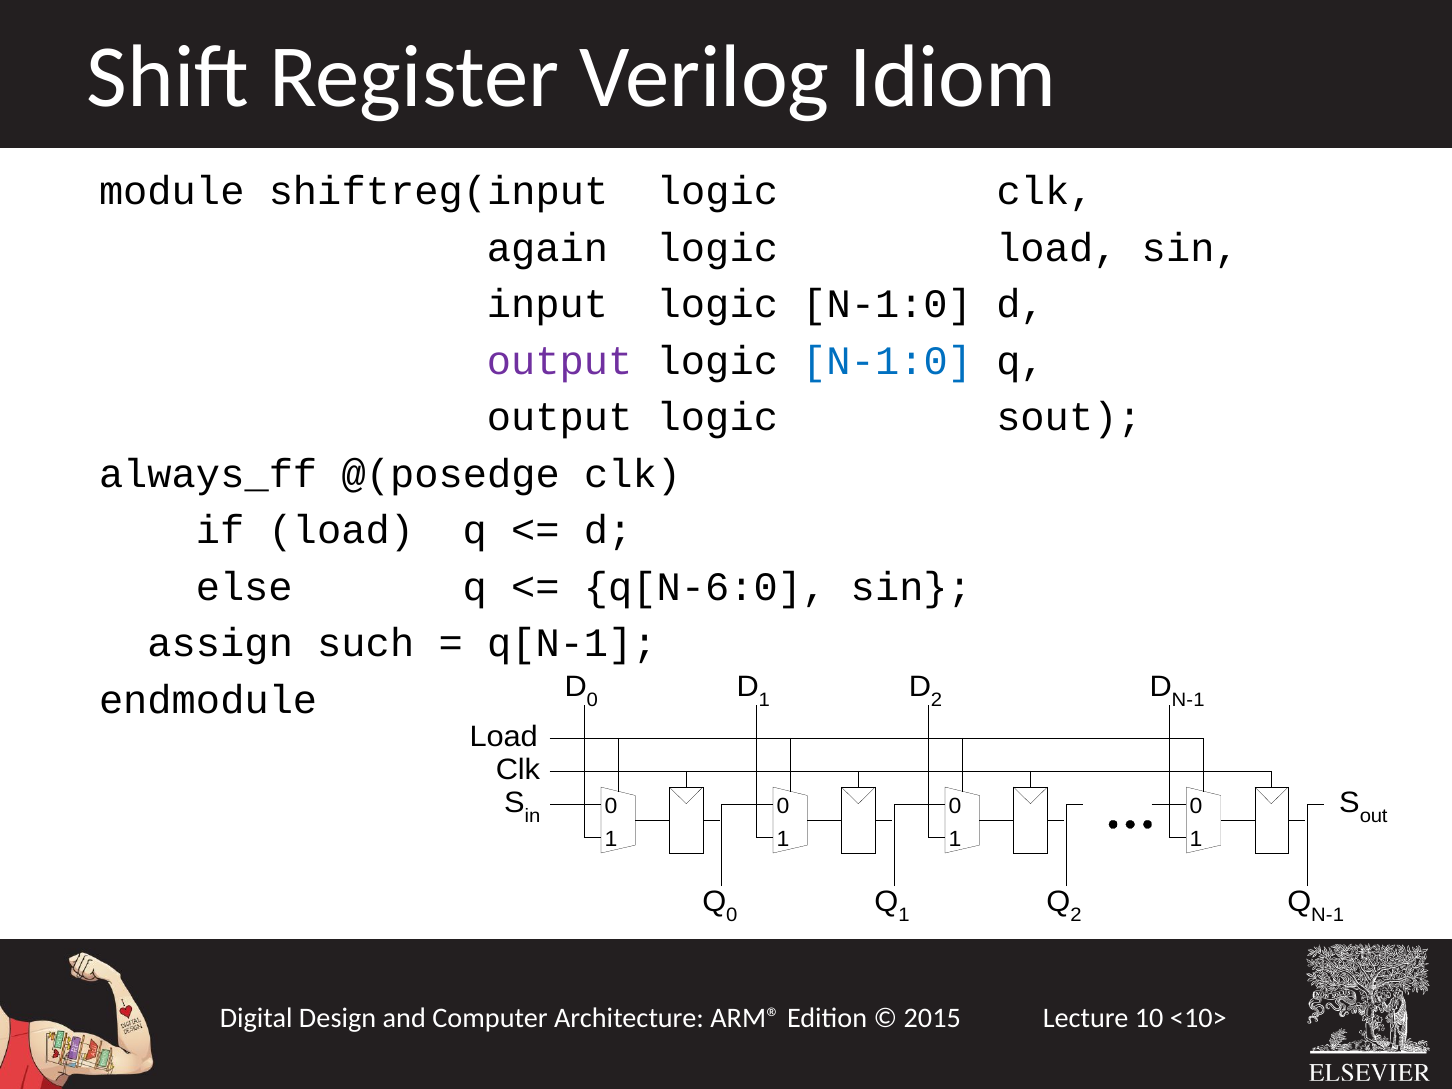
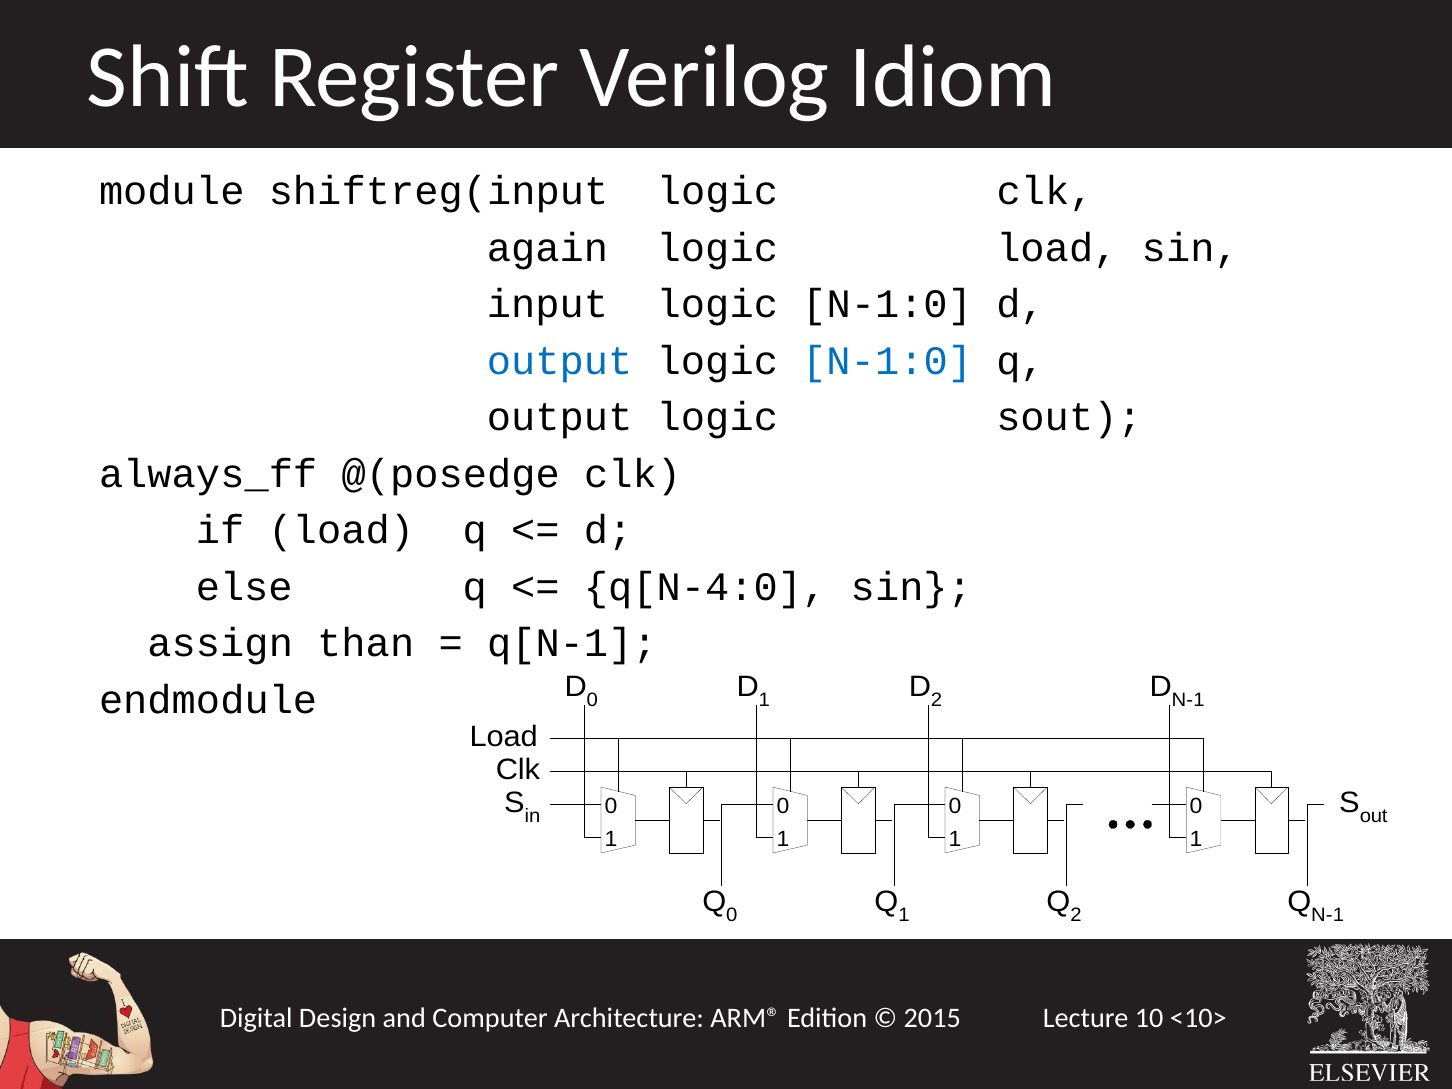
output at (560, 361) colour: purple -> blue
q[N-6:0: q[N-6:0 -> q[N-4:0
such: such -> than
